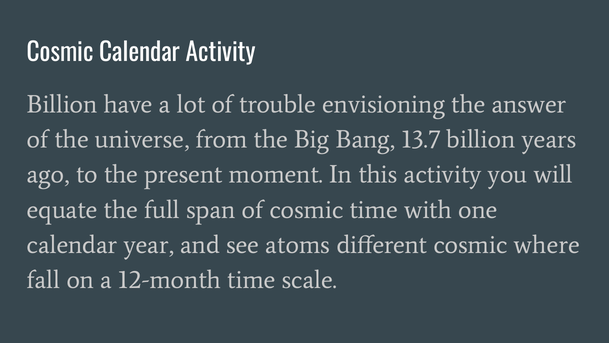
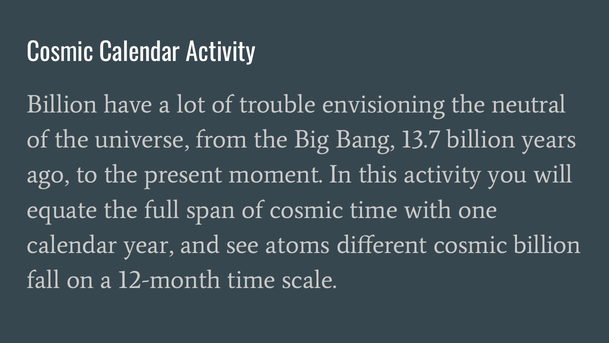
answer: answer -> neutral
cosmic where: where -> billion
